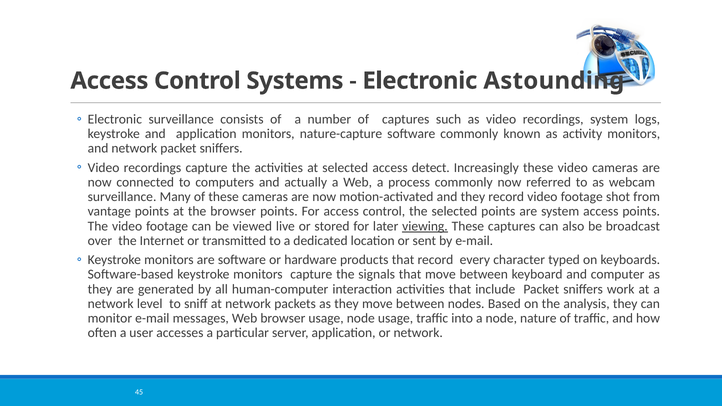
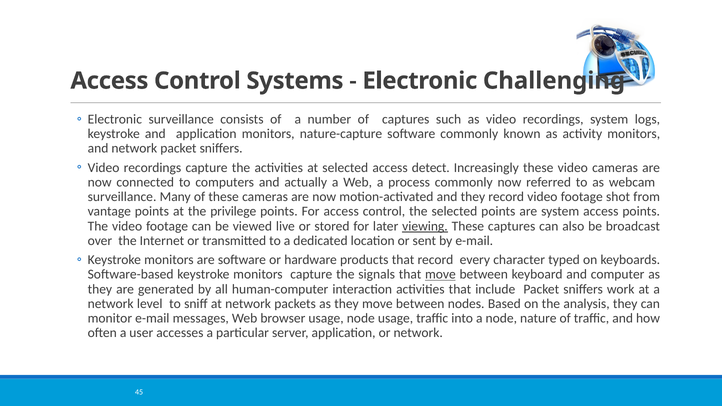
Astounding: Astounding -> Challenging
the browser: browser -> privilege
move at (440, 275) underline: none -> present
